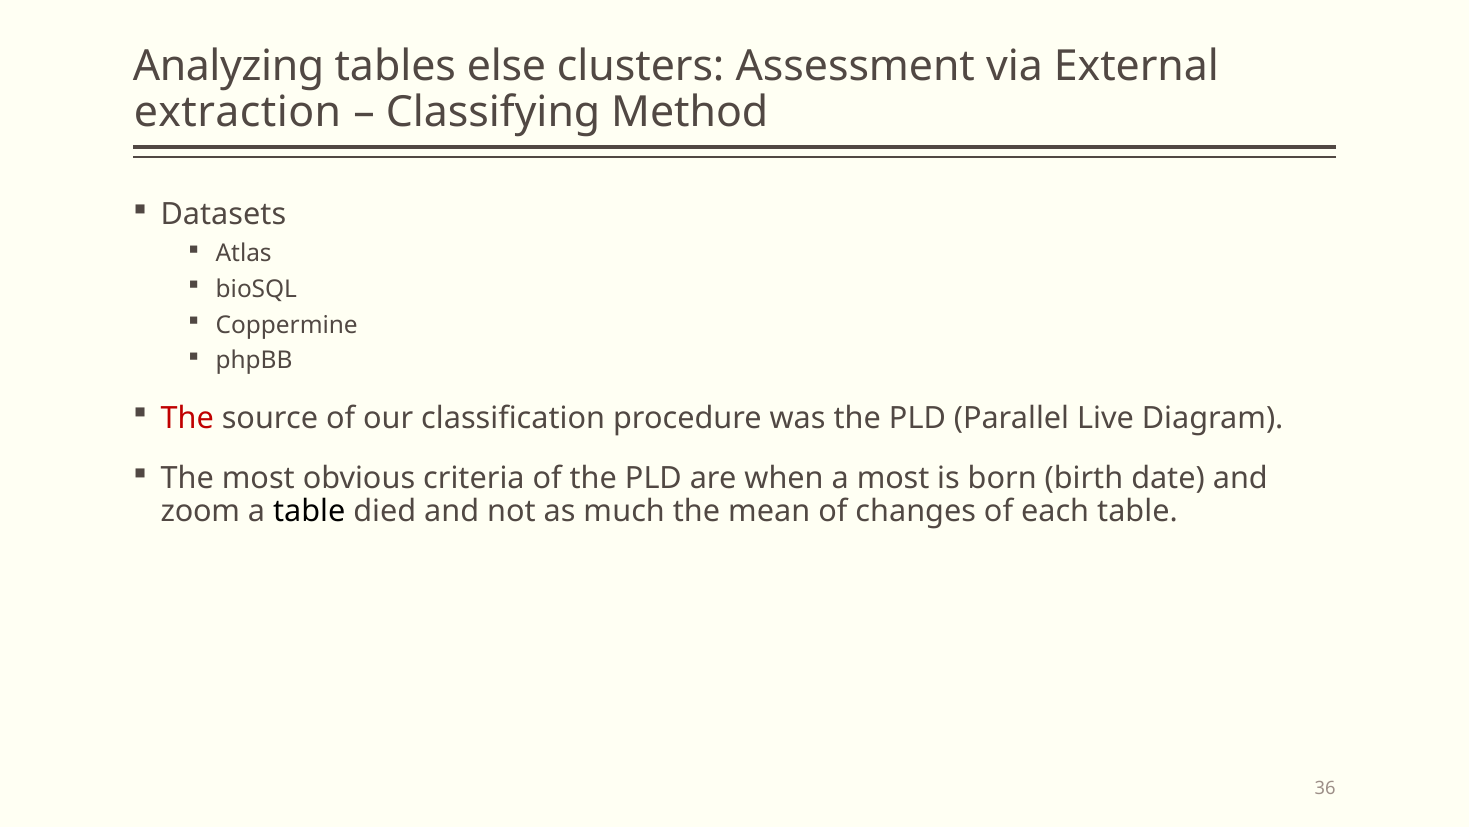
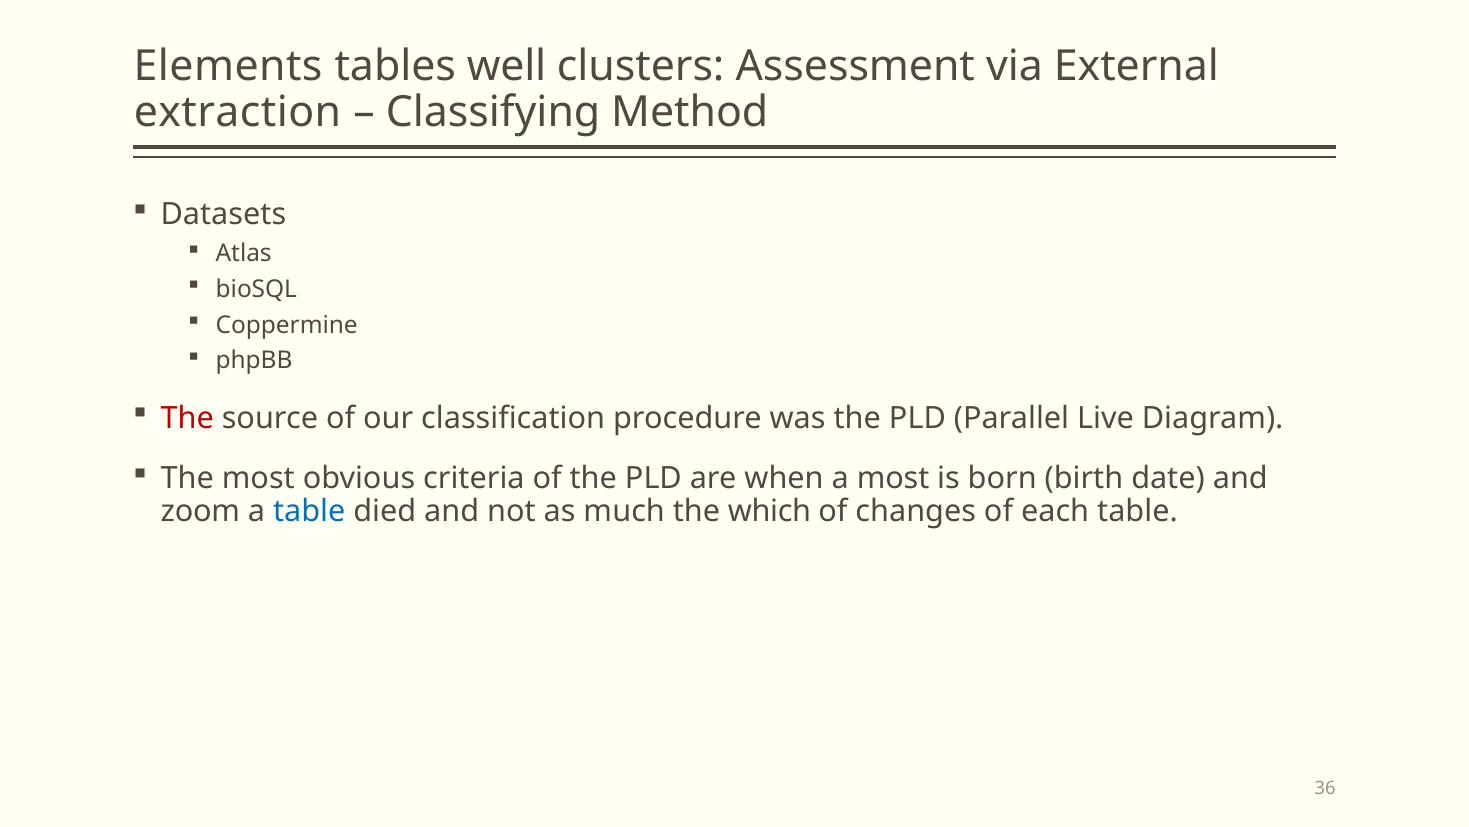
Analyzing: Analyzing -> Elements
else: else -> well
table at (309, 511) colour: black -> blue
mean: mean -> which
